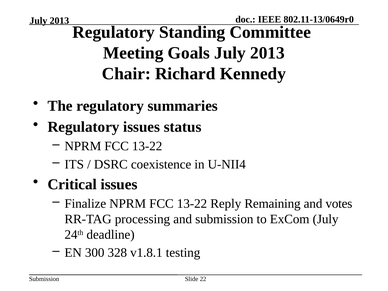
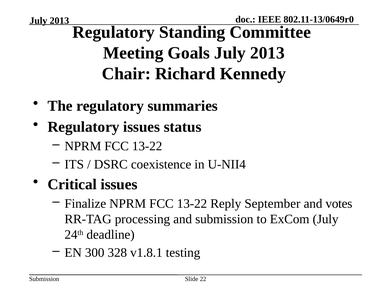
Remaining: Remaining -> September
